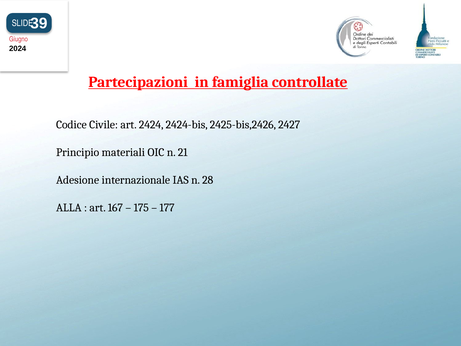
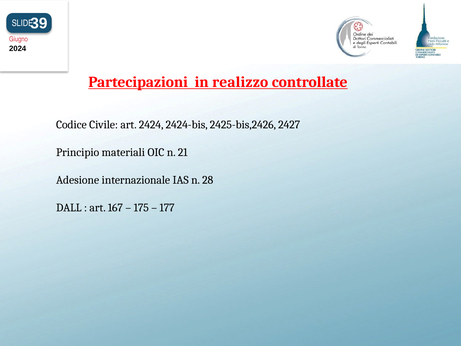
famiglia: famiglia -> realizzo
ALLA: ALLA -> DALL
